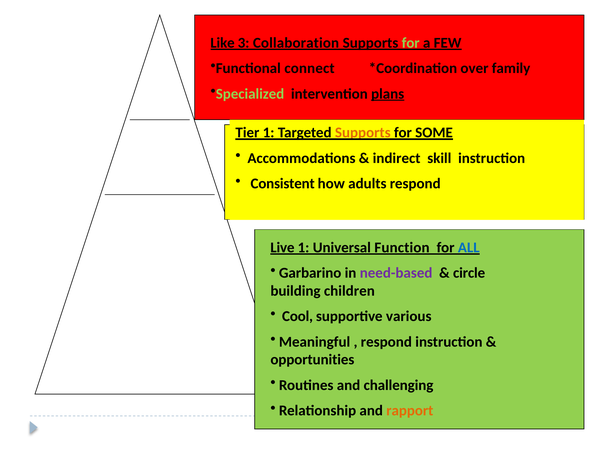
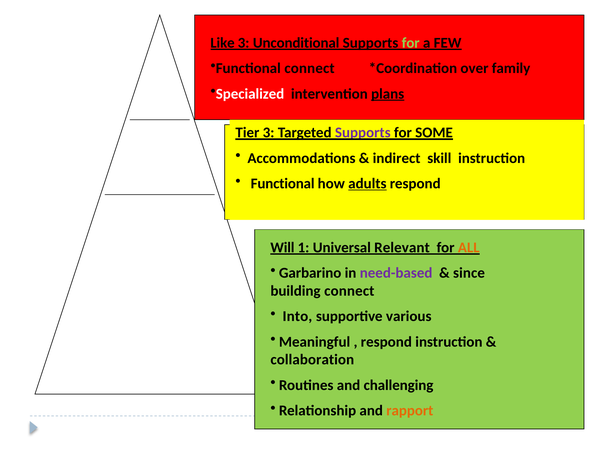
Collaboration: Collaboration -> Unconditional
Specialized colour: light green -> white
Tier 1: 1 -> 3
Supports at (363, 133) colour: orange -> purple
Consistent at (283, 184): Consistent -> Functional
adults underline: none -> present
Live: Live -> Will
Function: Function -> Relevant
ALL colour: blue -> orange
circle: circle -> since
building children: children -> connect
Cool: Cool -> Into
opportunities: opportunities -> collaboration
